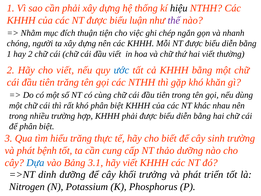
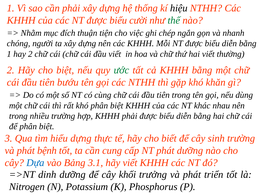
luận: luận -> cười
thế colour: purple -> green
cho viết: viết -> biệt
ước colour: blue -> green
tiên trăng: trăng -> bướu
hiểu trăng: trăng -> dựng
NT thảo: thảo -> phát
